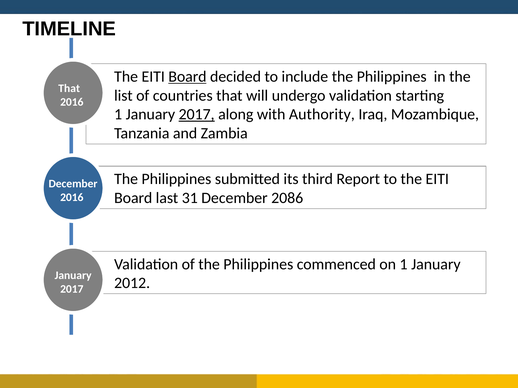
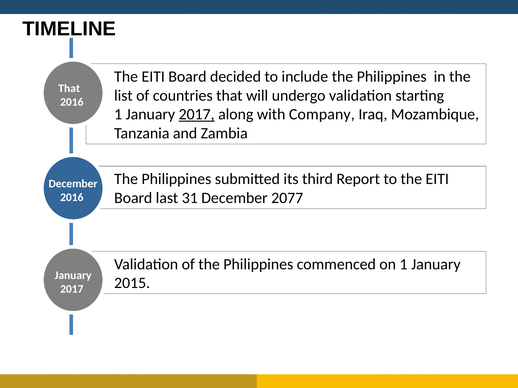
Board at (187, 77) underline: present -> none
Authority: Authority -> Company
2086: 2086 -> 2077
2012: 2012 -> 2015
